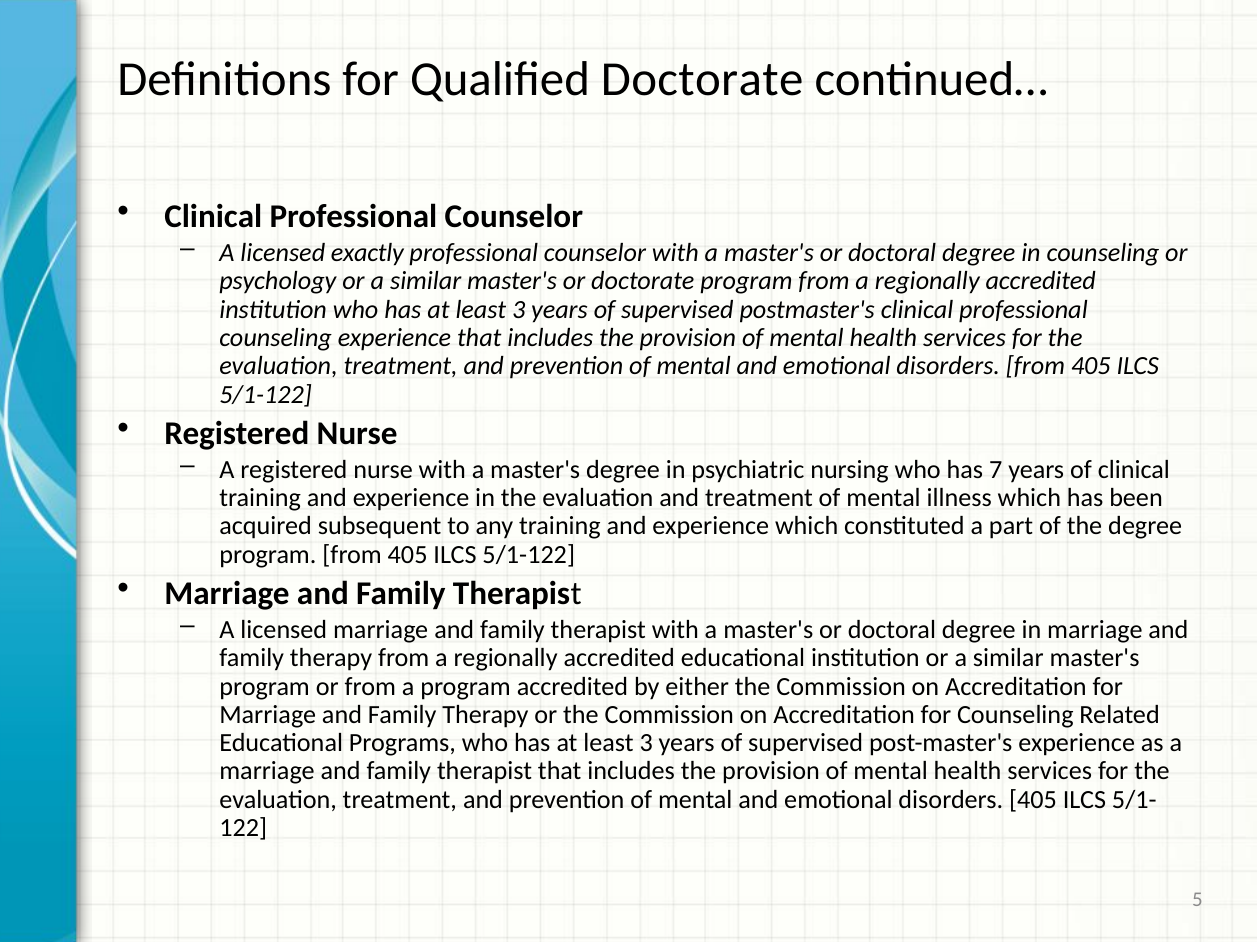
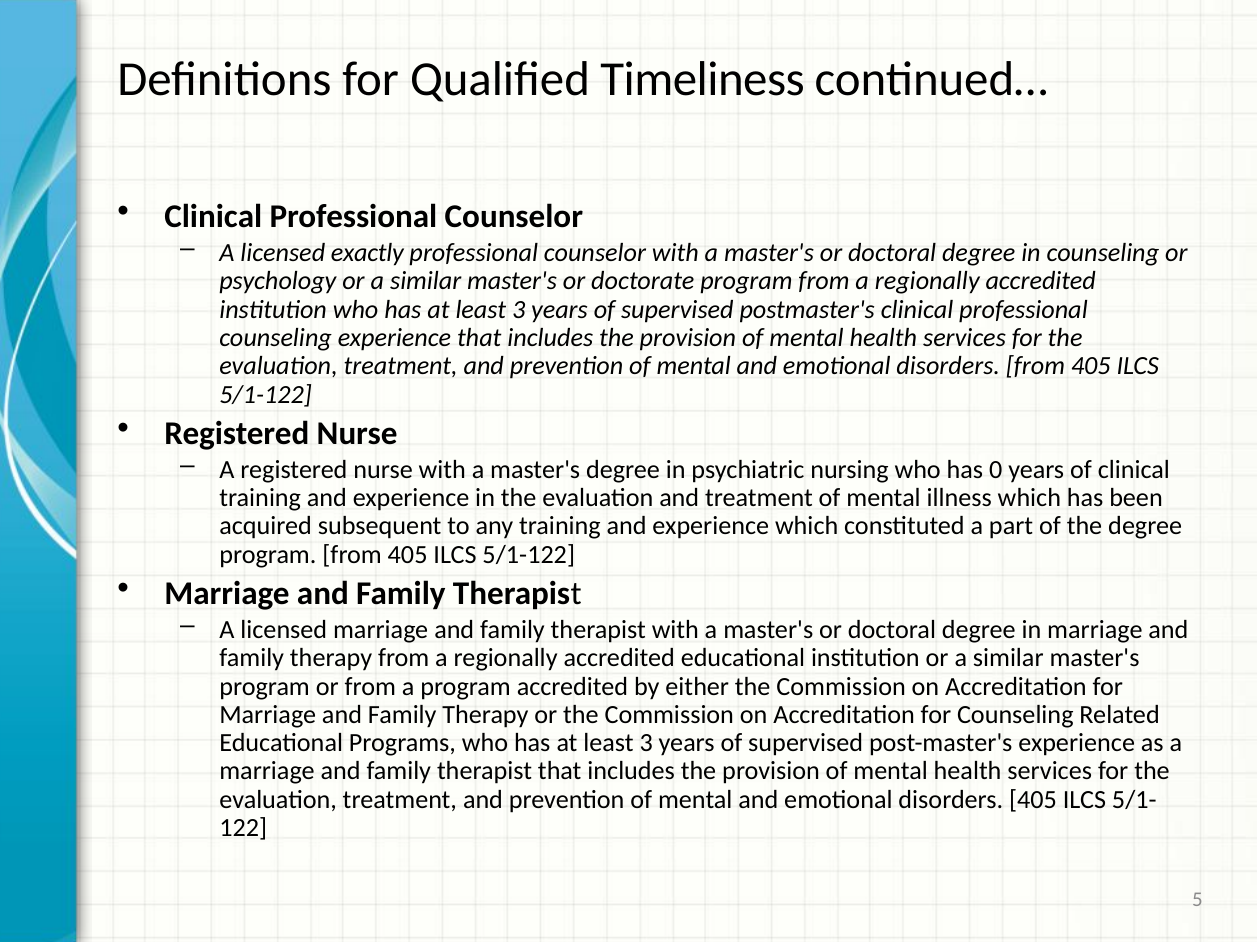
Qualified Doctorate: Doctorate -> Timeliness
7: 7 -> 0
